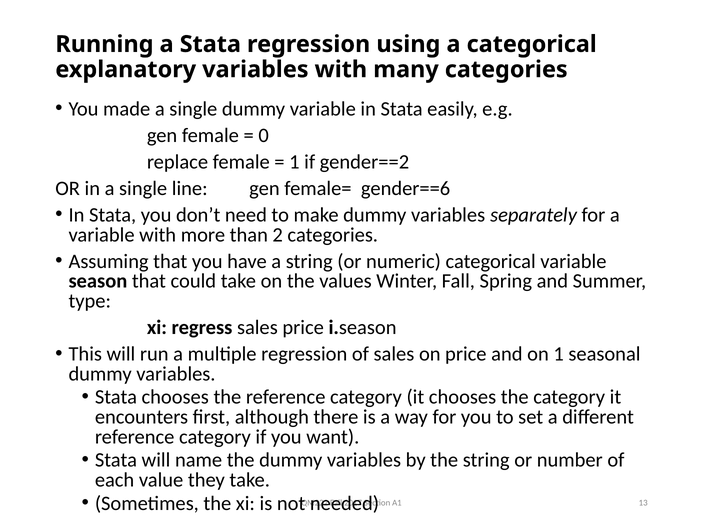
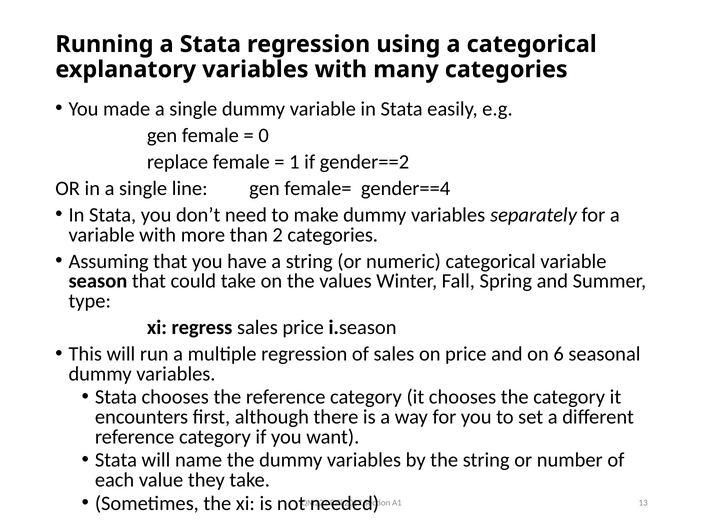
gender==6: gender==6 -> gender==4
on 1: 1 -> 6
